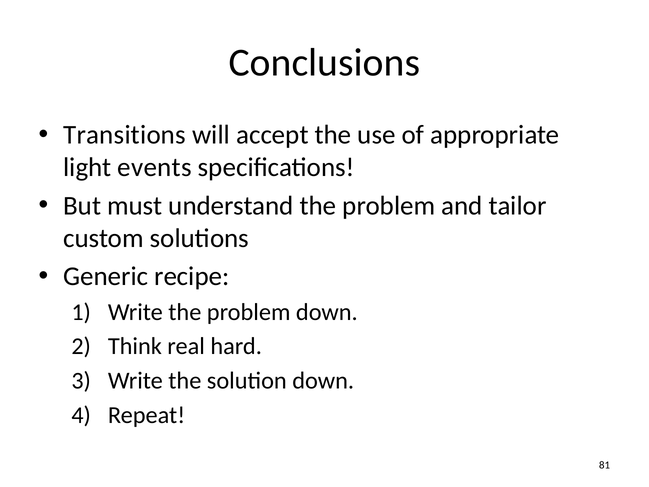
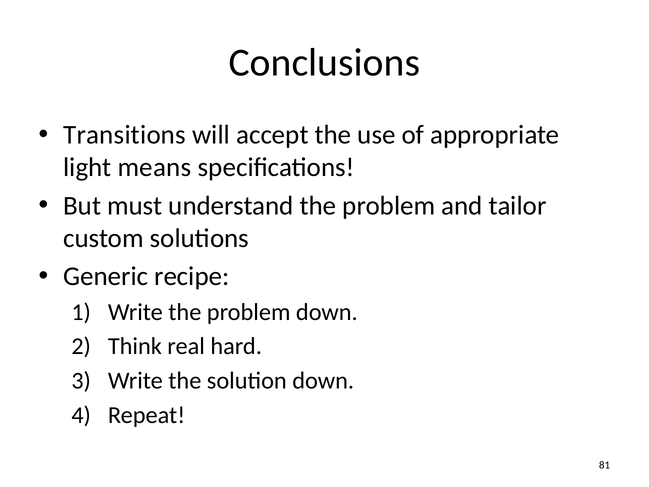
events: events -> means
